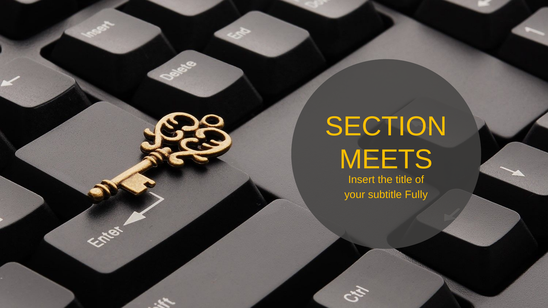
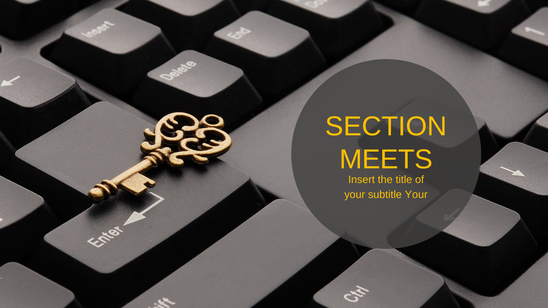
subtitle Fully: Fully -> Your
